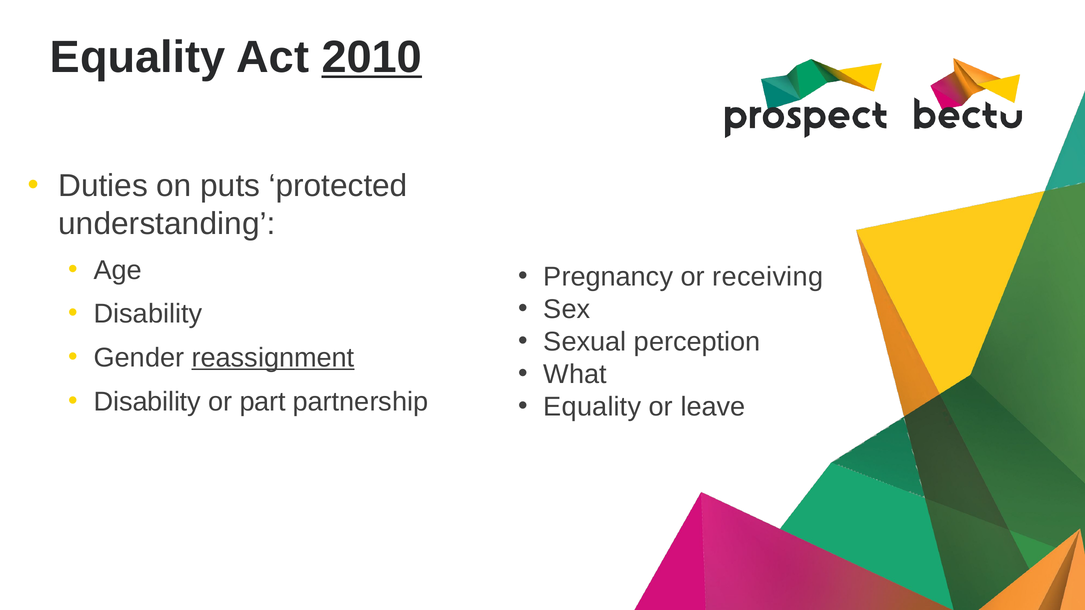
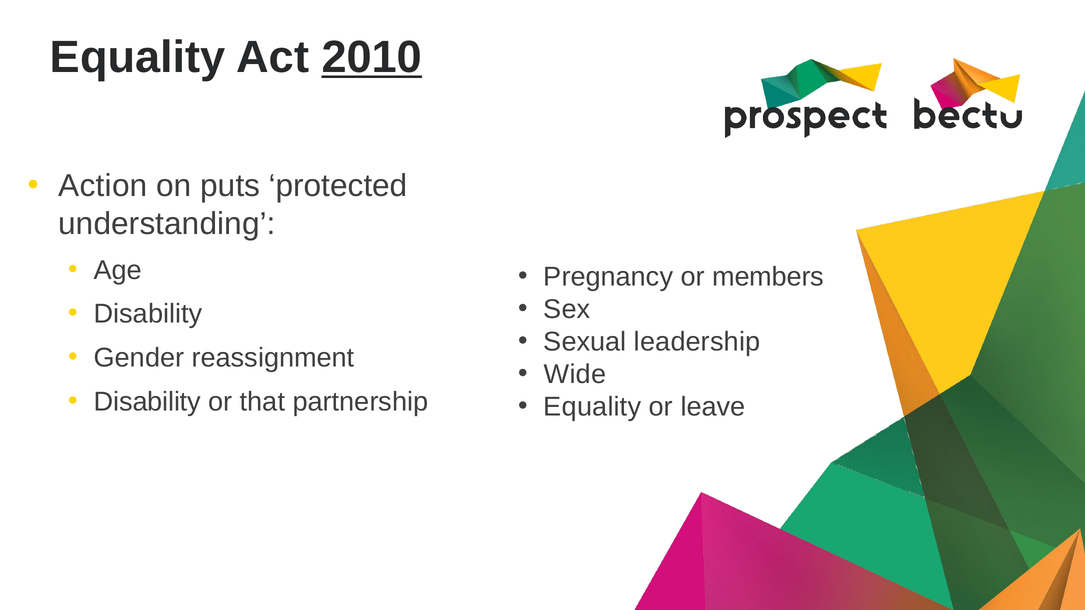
Duties: Duties -> Action
receiving: receiving -> members
perception: perception -> leadership
reassignment underline: present -> none
What: What -> Wide
part: part -> that
